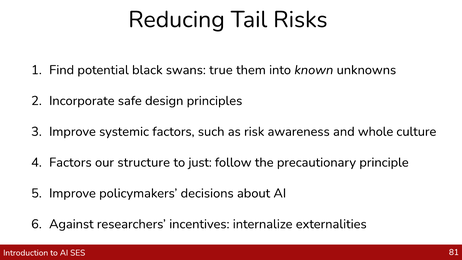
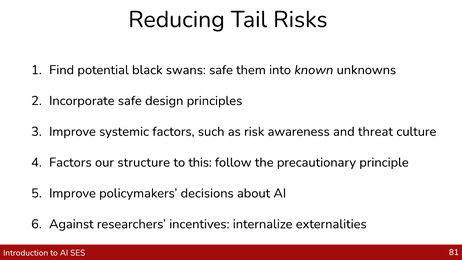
swans true: true -> safe
whole: whole -> threat
just: just -> this
